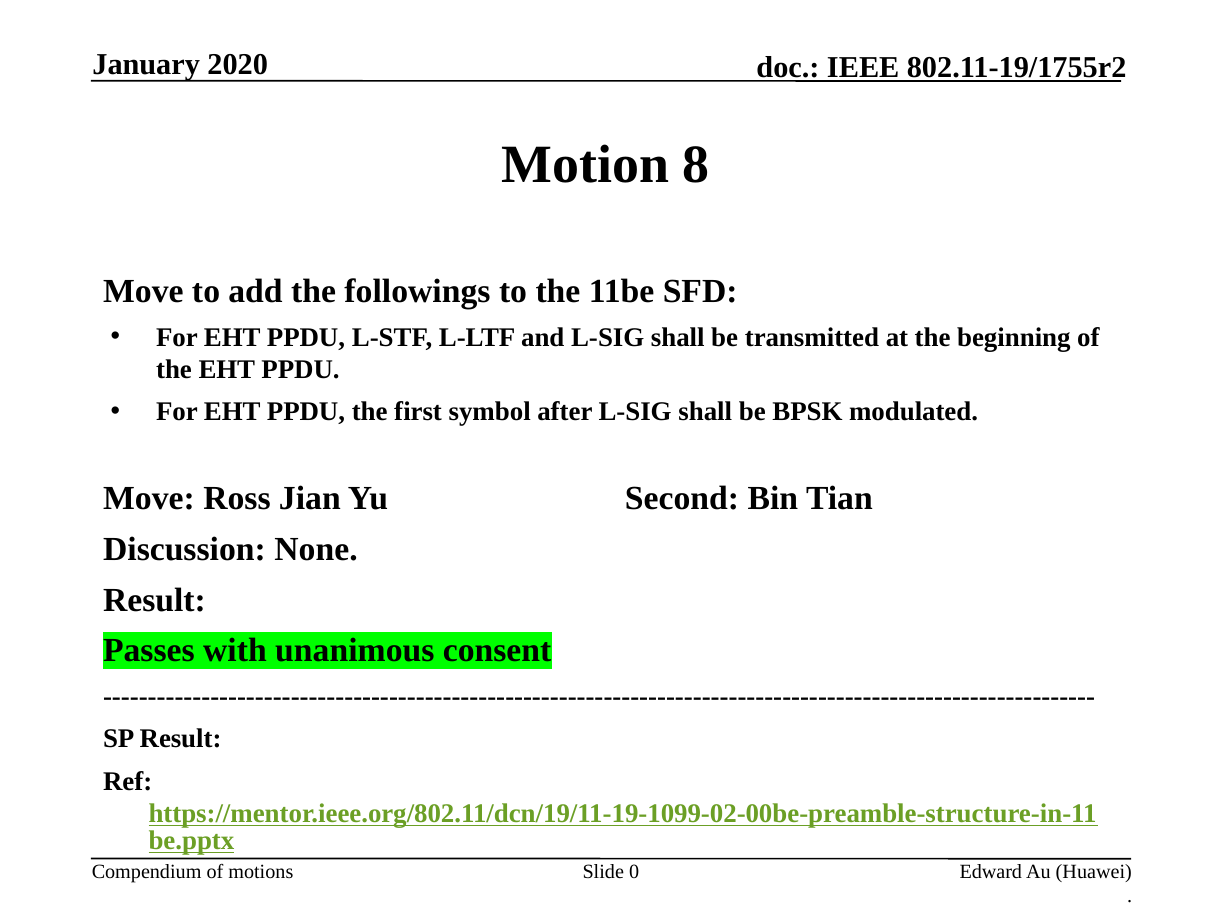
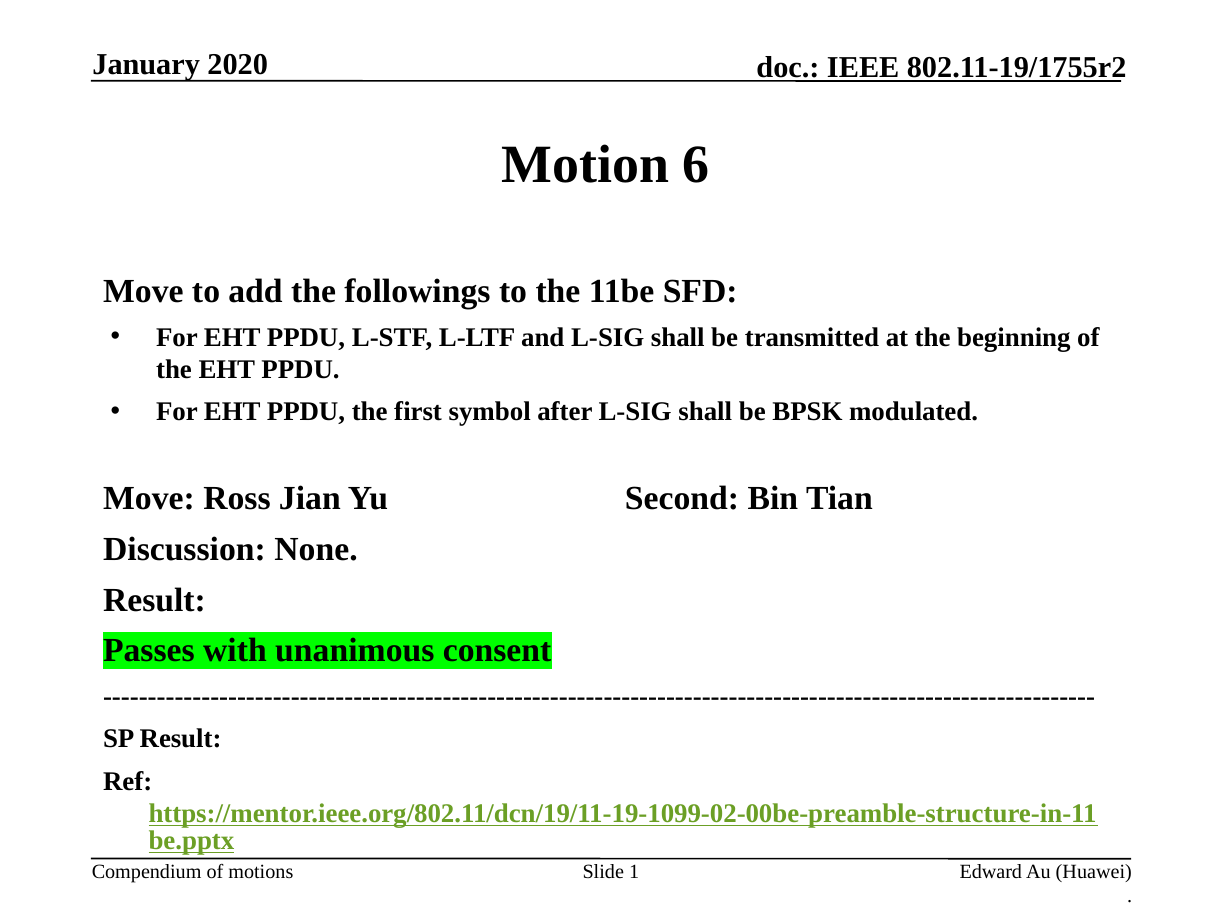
8: 8 -> 6
0: 0 -> 1
